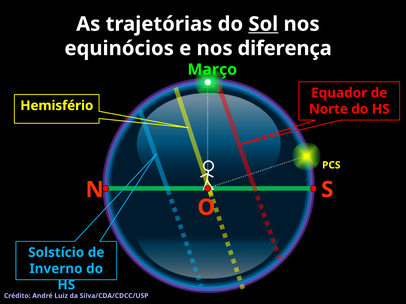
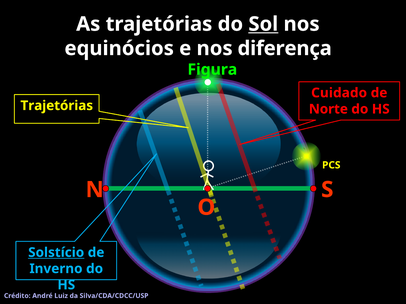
Março: Março -> Figura
Equador: Equador -> Cuidado
Hemisfério at (57, 106): Hemisfério -> Trajetórias
Solstício underline: none -> present
